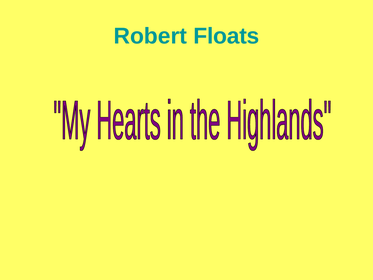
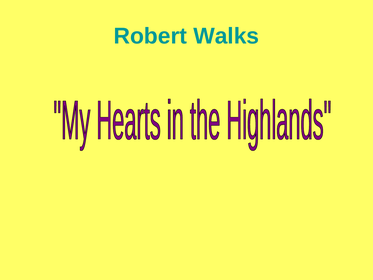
Floats: Floats -> Walks
